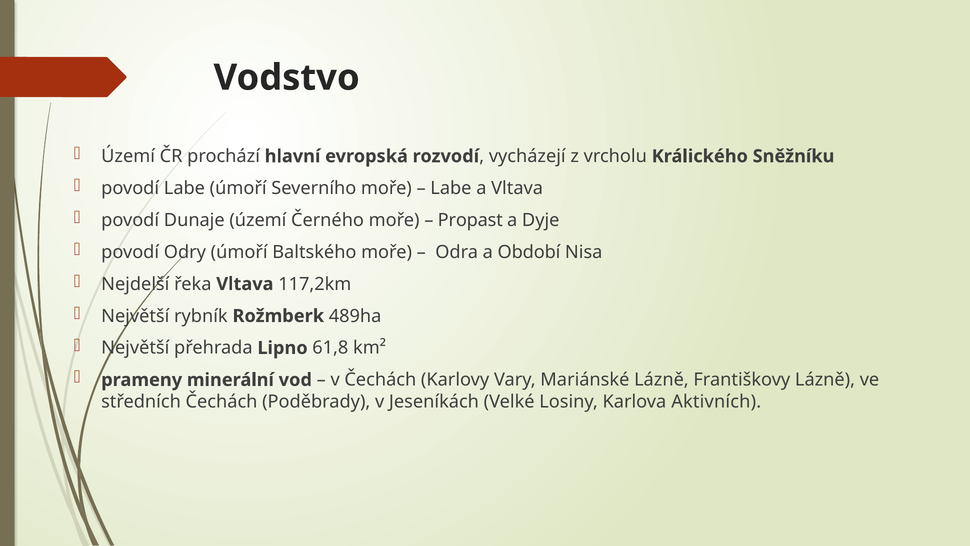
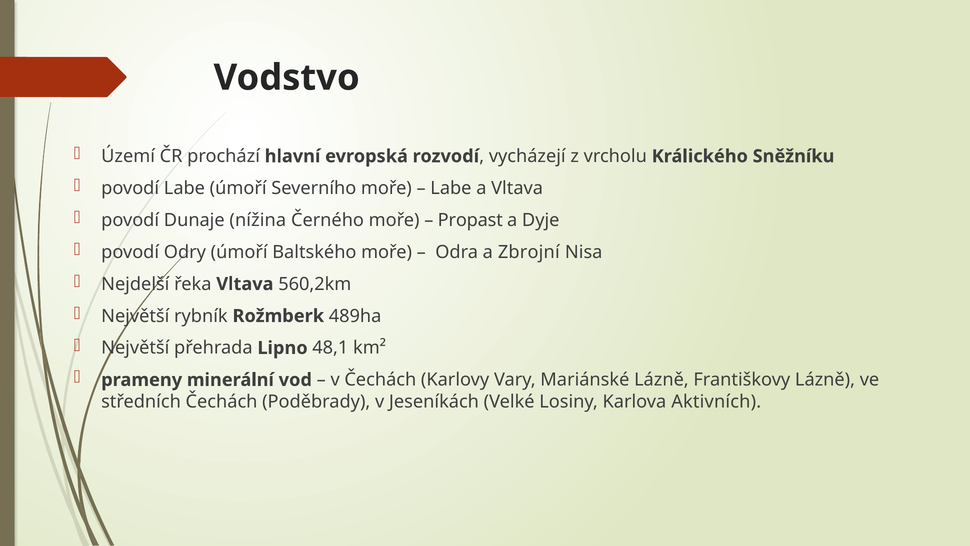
Dunaje území: území -> nížina
Období: Období -> Zbrojní
117,2km: 117,2km -> 560,2km
61,8: 61,8 -> 48,1
